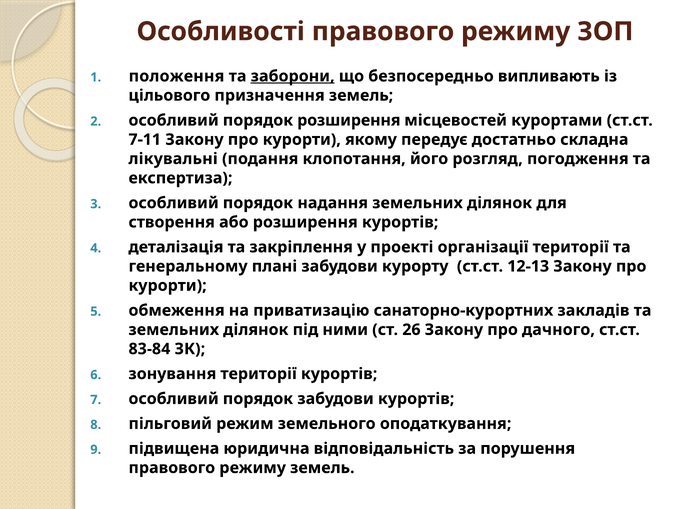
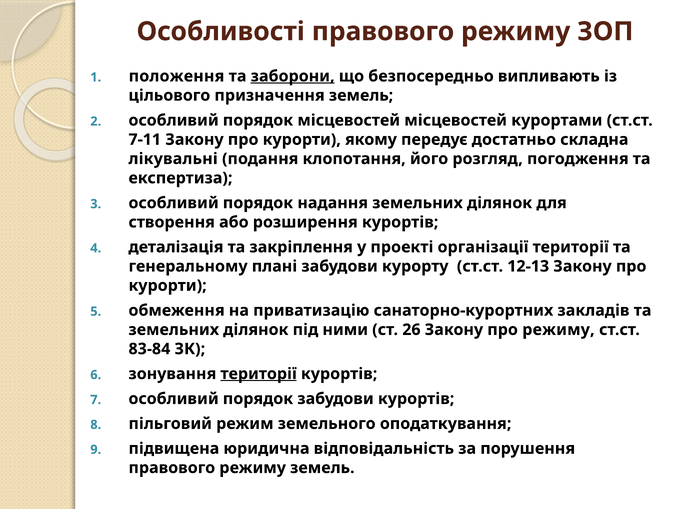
порядок розширення: розширення -> місцевостей
про дачного: дачного -> режиму
території at (259, 374) underline: none -> present
